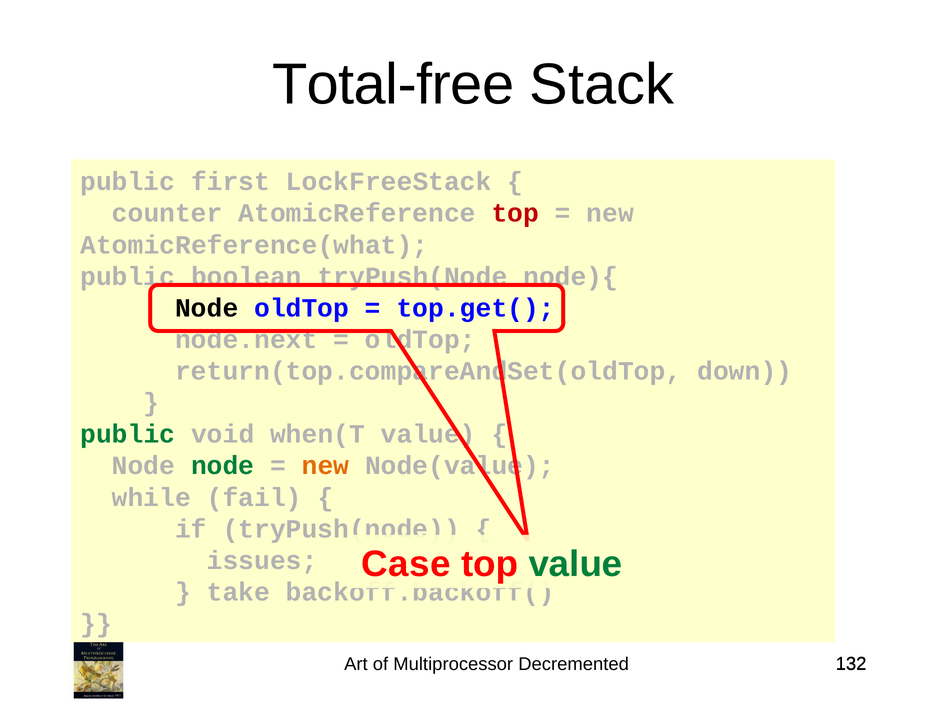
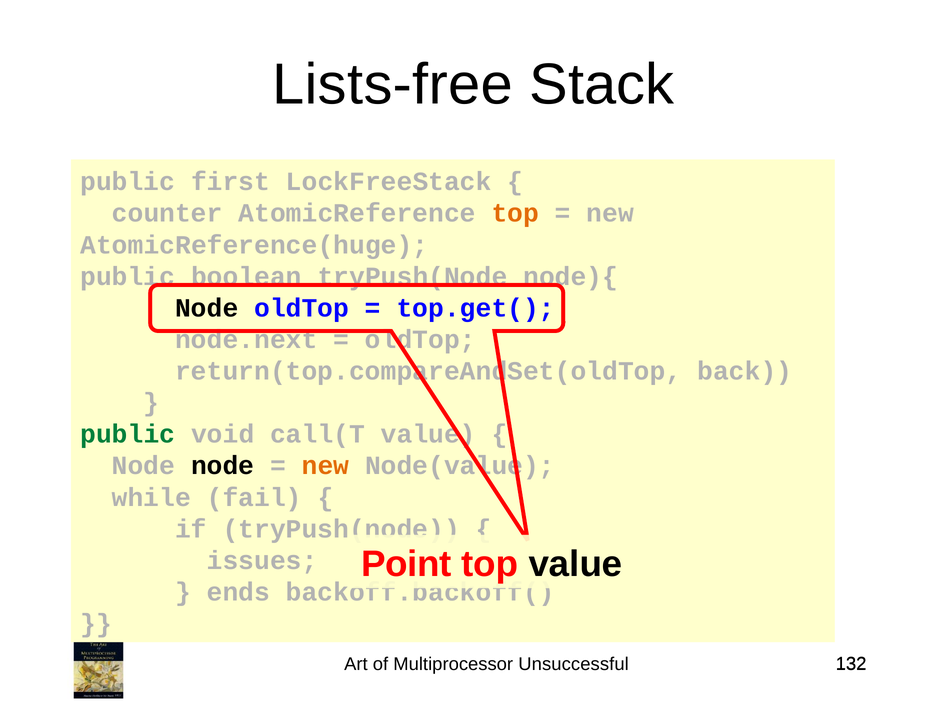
Total-free: Total-free -> Lists-free
top at (515, 213) colour: red -> orange
AtomicReference(what: AtomicReference(what -> AtomicReference(huge
down: down -> back
when(T: when(T -> call(T
node at (223, 466) colour: green -> black
Case: Case -> Point
value at (575, 564) colour: green -> black
take: take -> ends
Decremented: Decremented -> Unsuccessful
